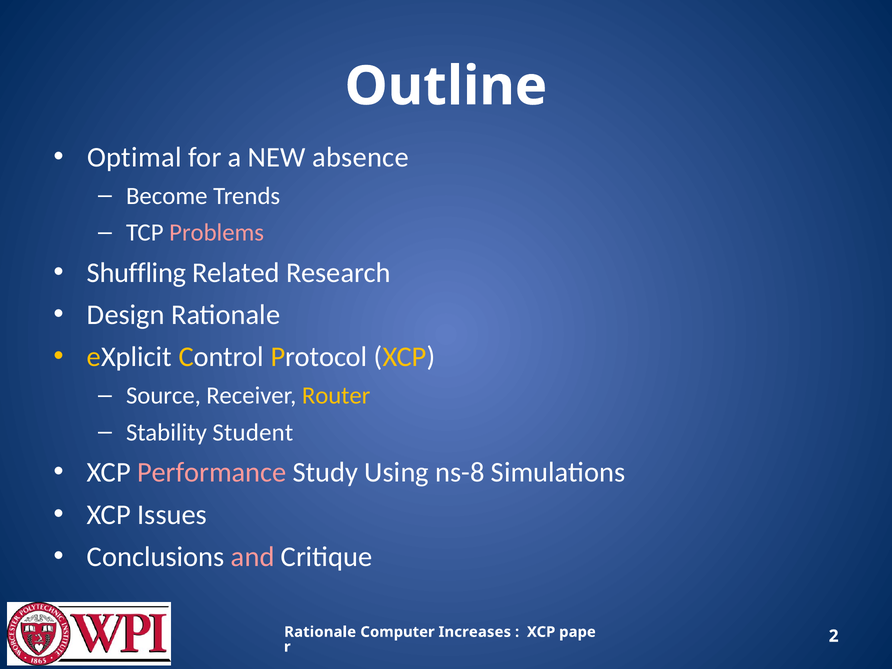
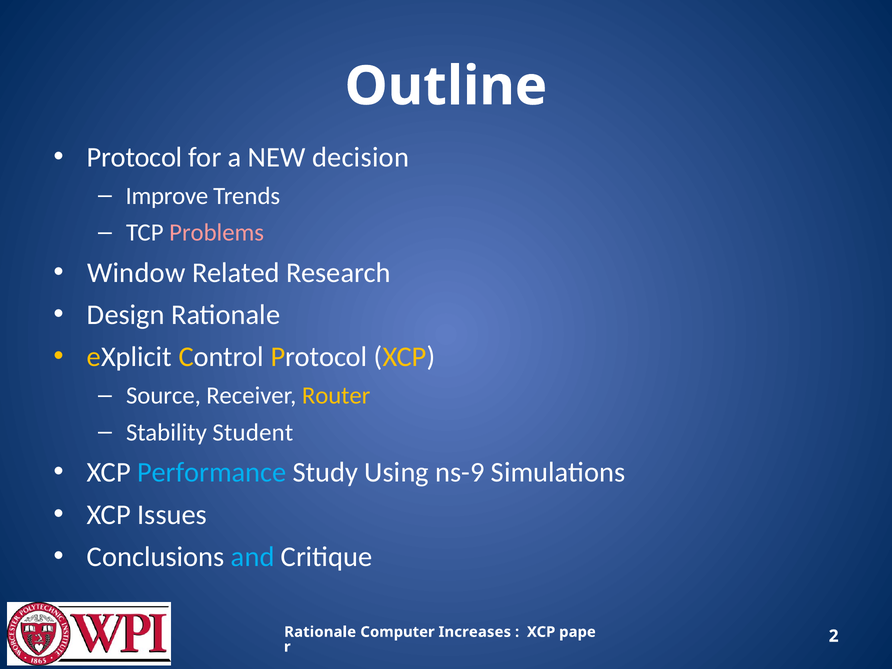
Optimal at (134, 157): Optimal -> Protocol
absence: absence -> decision
Become: Become -> Improve
Shuffling: Shuffling -> Window
Performance colour: pink -> light blue
ns-8: ns-8 -> ns-9
and colour: pink -> light blue
